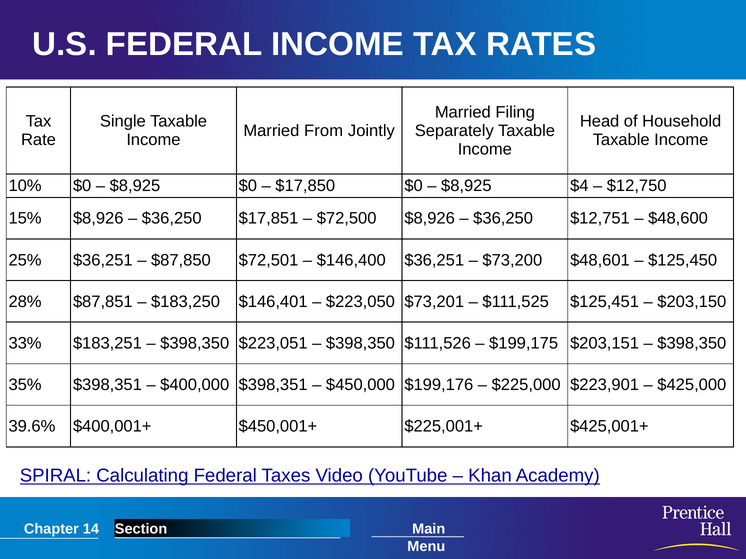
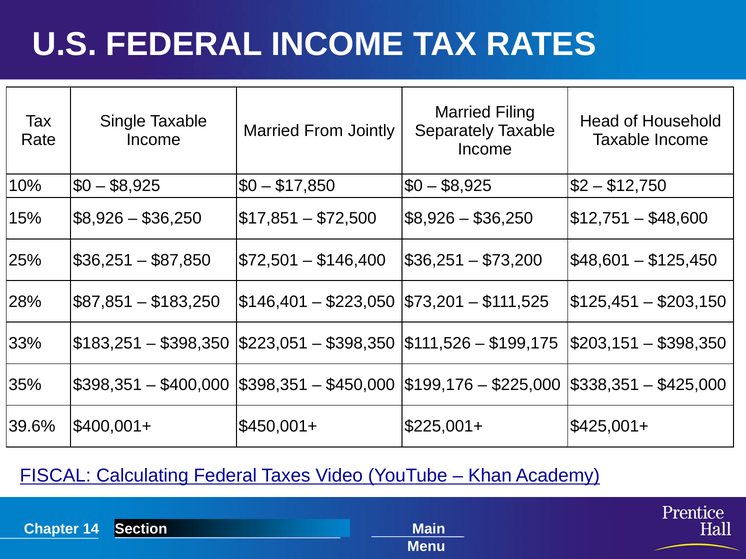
$4: $4 -> $2
$223,901: $223,901 -> $338,351
SPIRAL: SPIRAL -> FISCAL
